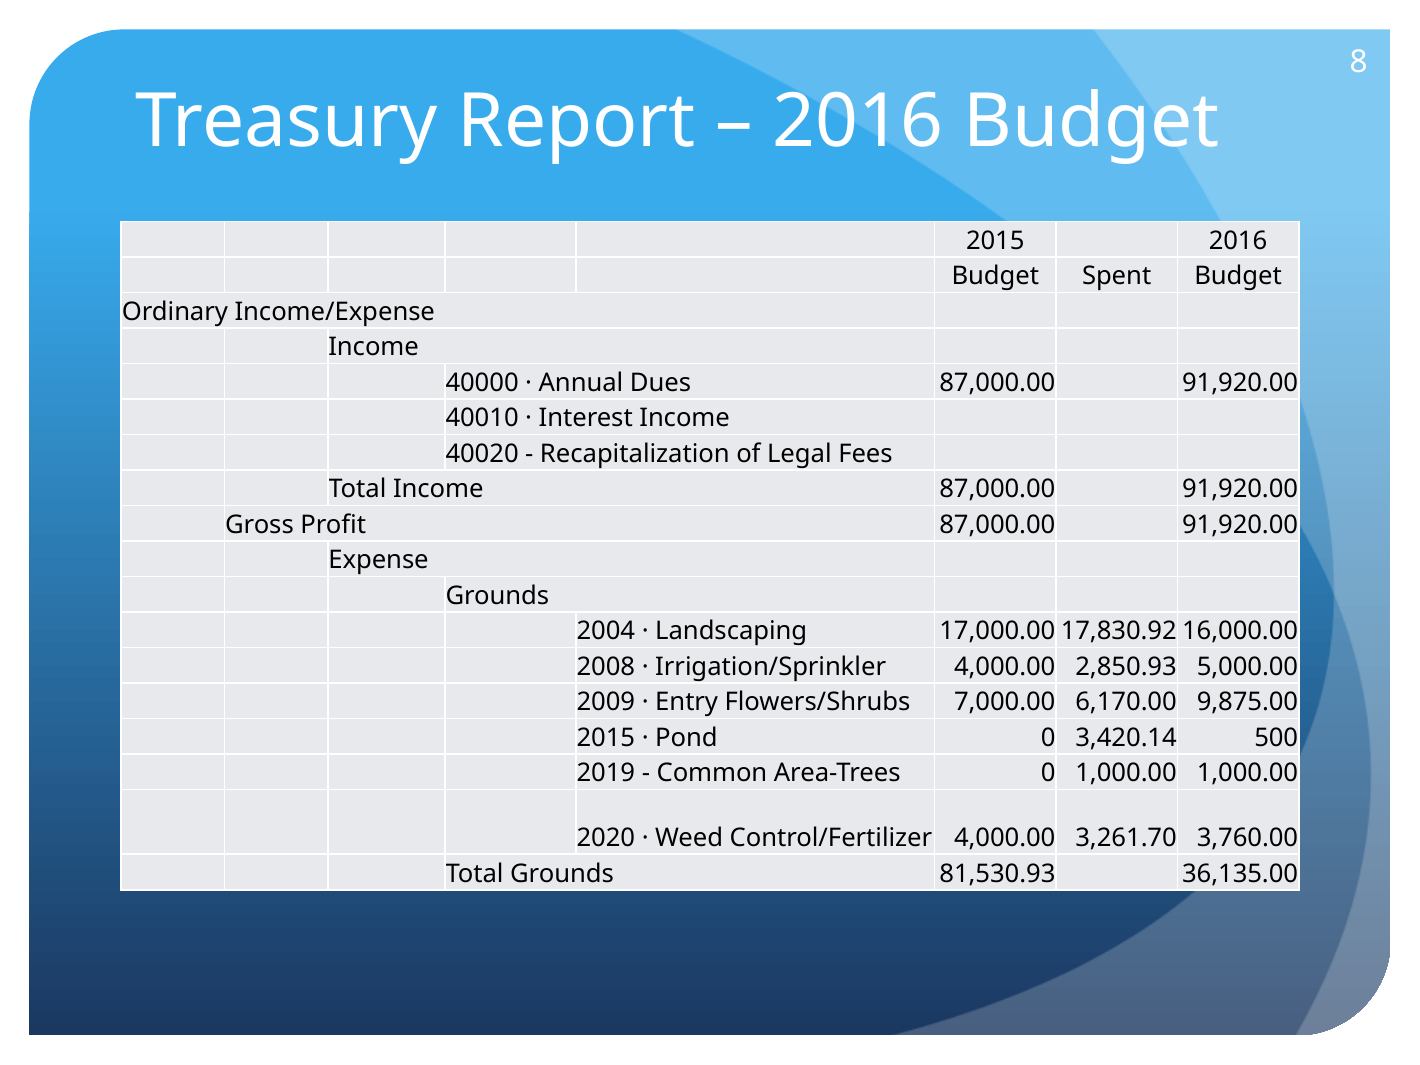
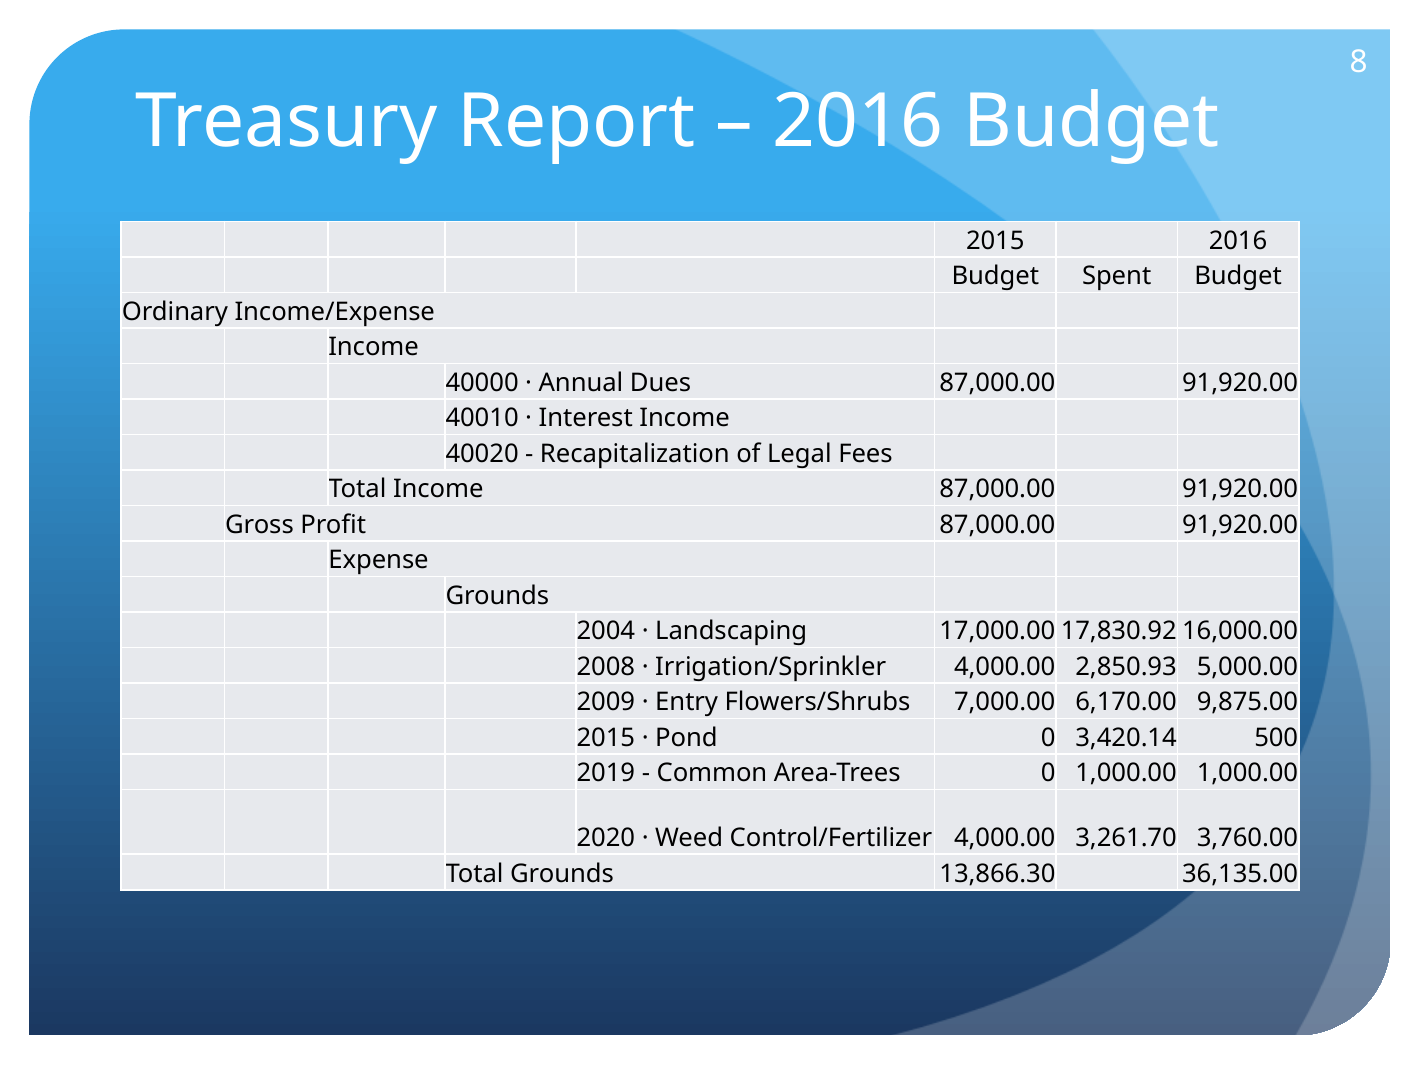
81,530.93: 81,530.93 -> 13,866.30
